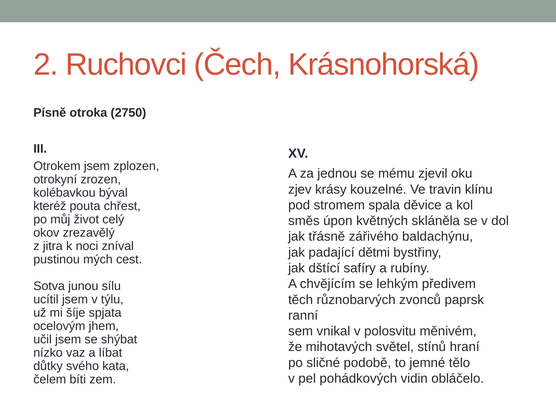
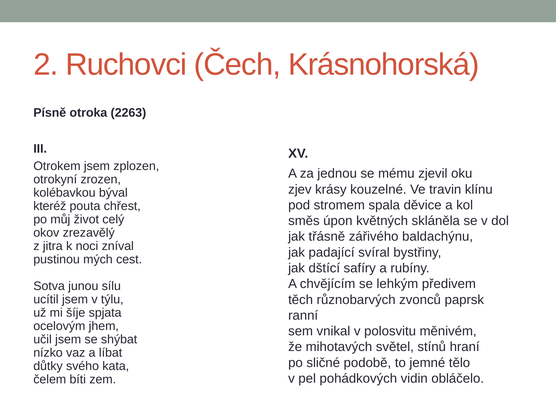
2750: 2750 -> 2263
dětmi: dětmi -> svíral
